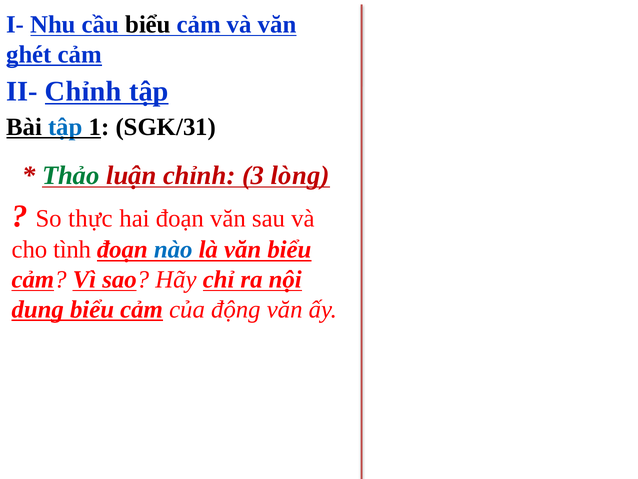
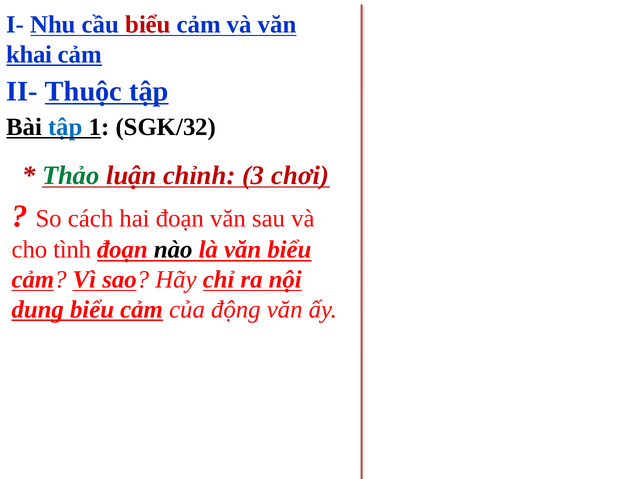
biểu at (148, 25) colour: black -> red
ghét: ghét -> khai
II- Chỉnh: Chỉnh -> Thuộc
SGK/31: SGK/31 -> SGK/32
lòng: lòng -> chơi
thực: thực -> cách
nào colour: blue -> black
